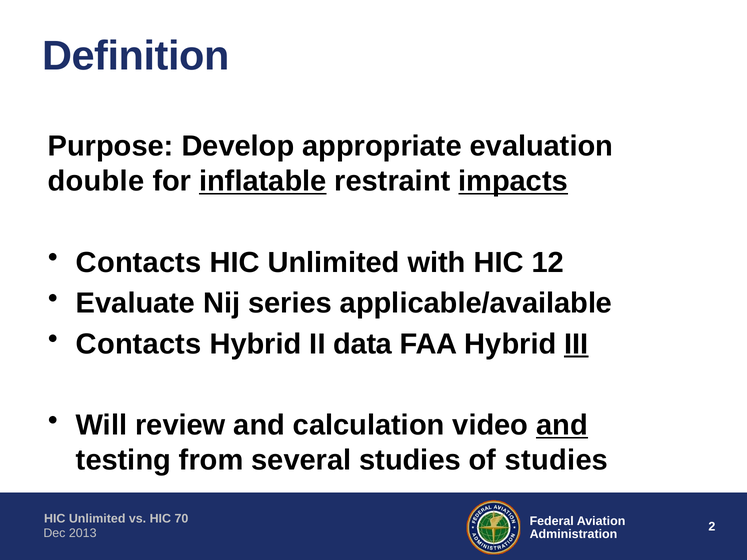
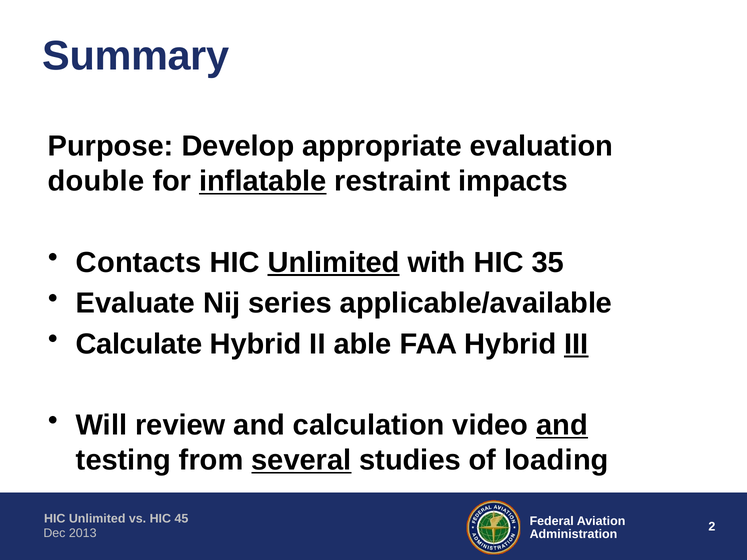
Definition: Definition -> Summary
impacts underline: present -> none
Unlimited at (334, 263) underline: none -> present
12: 12 -> 35
Contacts at (139, 344): Contacts -> Calculate
data: data -> able
several underline: none -> present
of studies: studies -> loading
70: 70 -> 45
